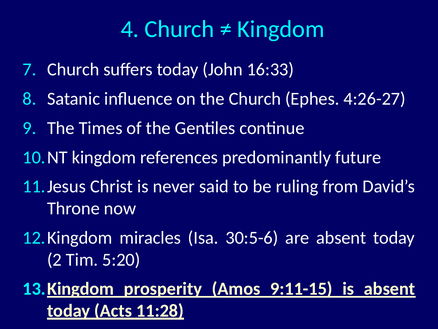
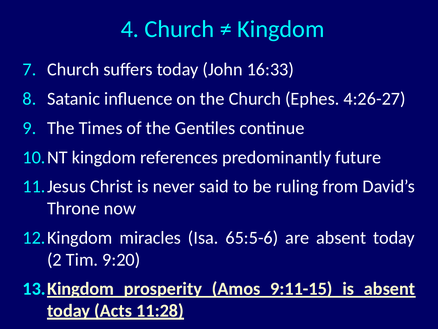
30:5-6: 30:5-6 -> 65:5-6
5:20: 5:20 -> 9:20
